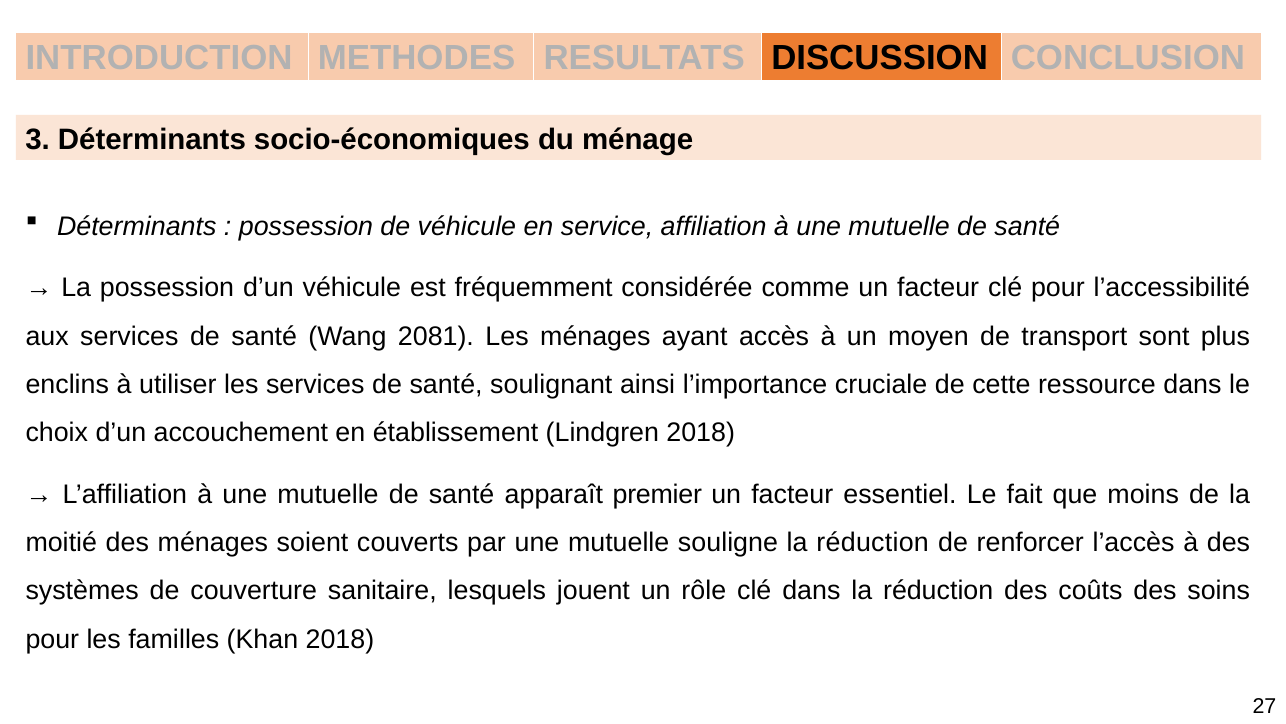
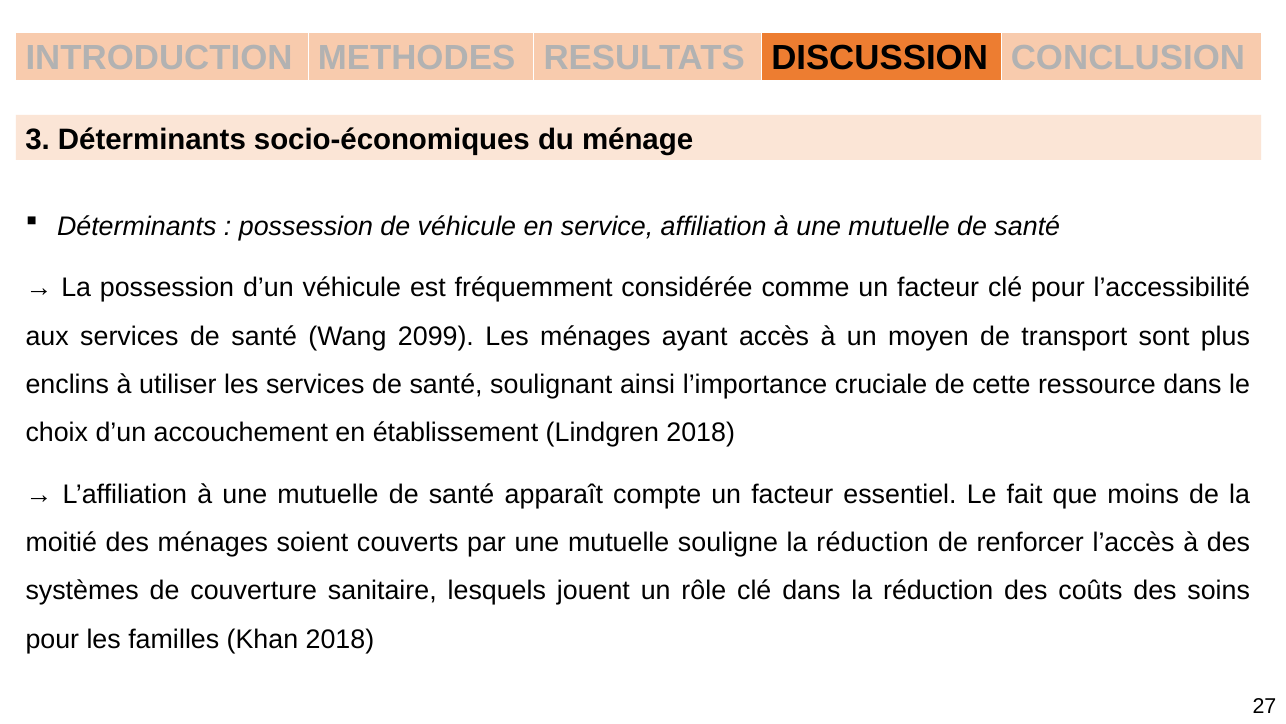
2081: 2081 -> 2099
premier: premier -> compte
